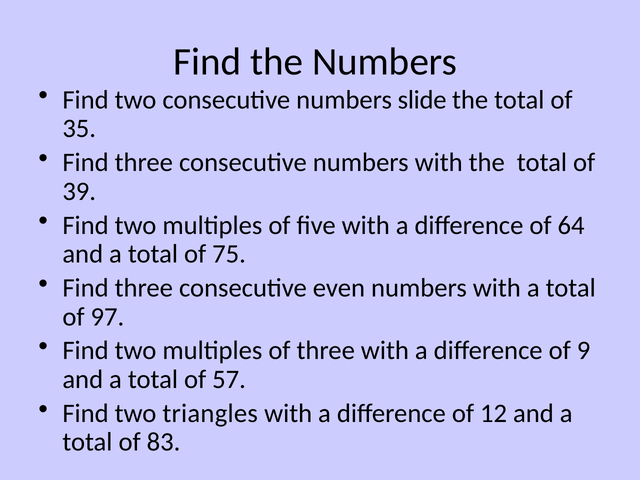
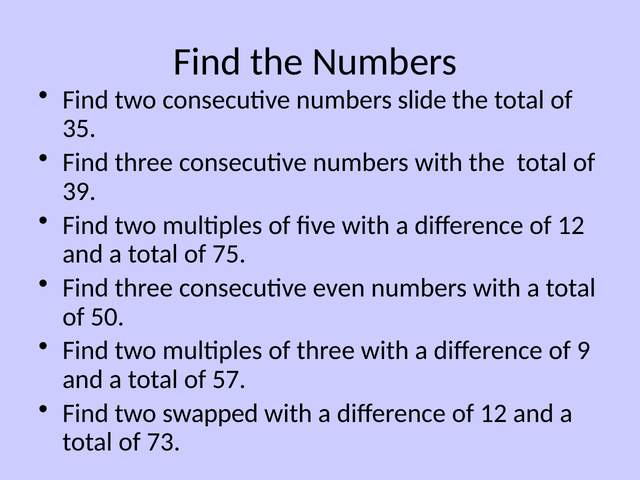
64 at (571, 225): 64 -> 12
97: 97 -> 50
triangles: triangles -> swapped
83: 83 -> 73
